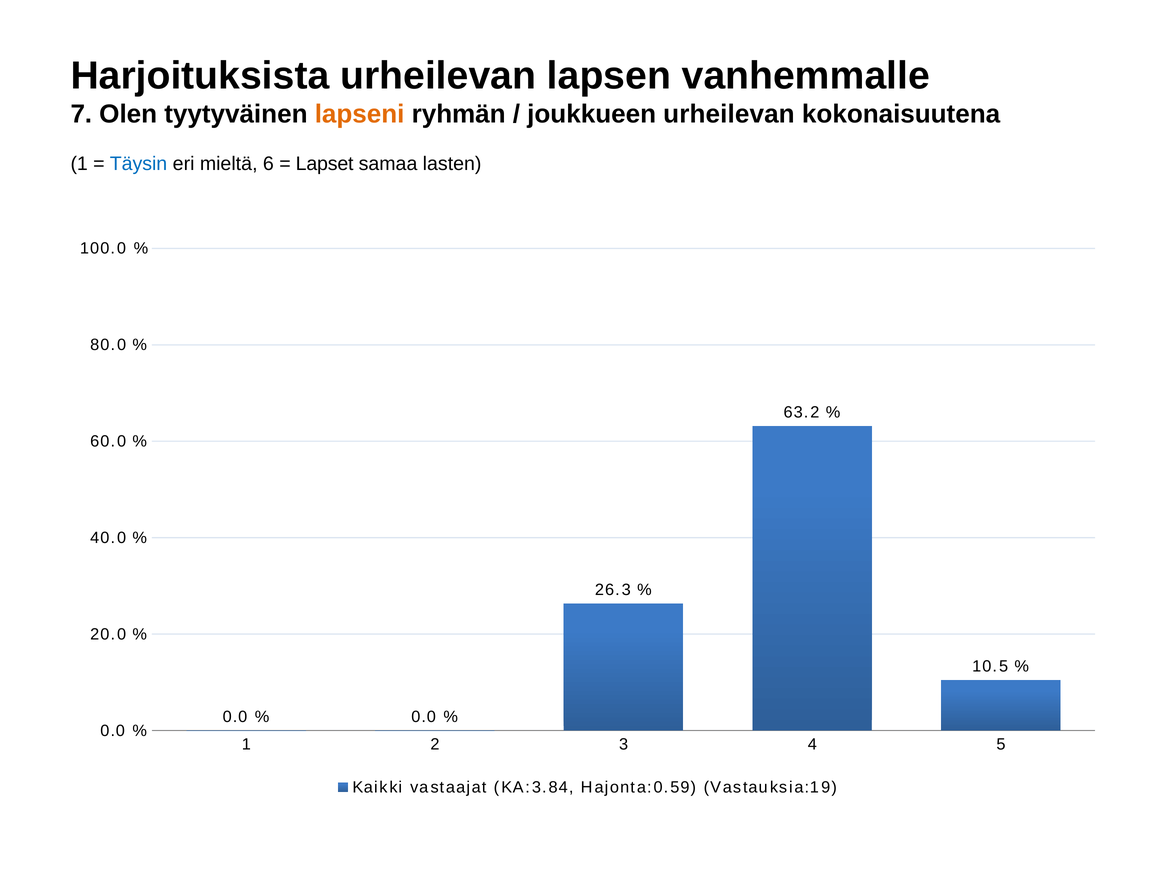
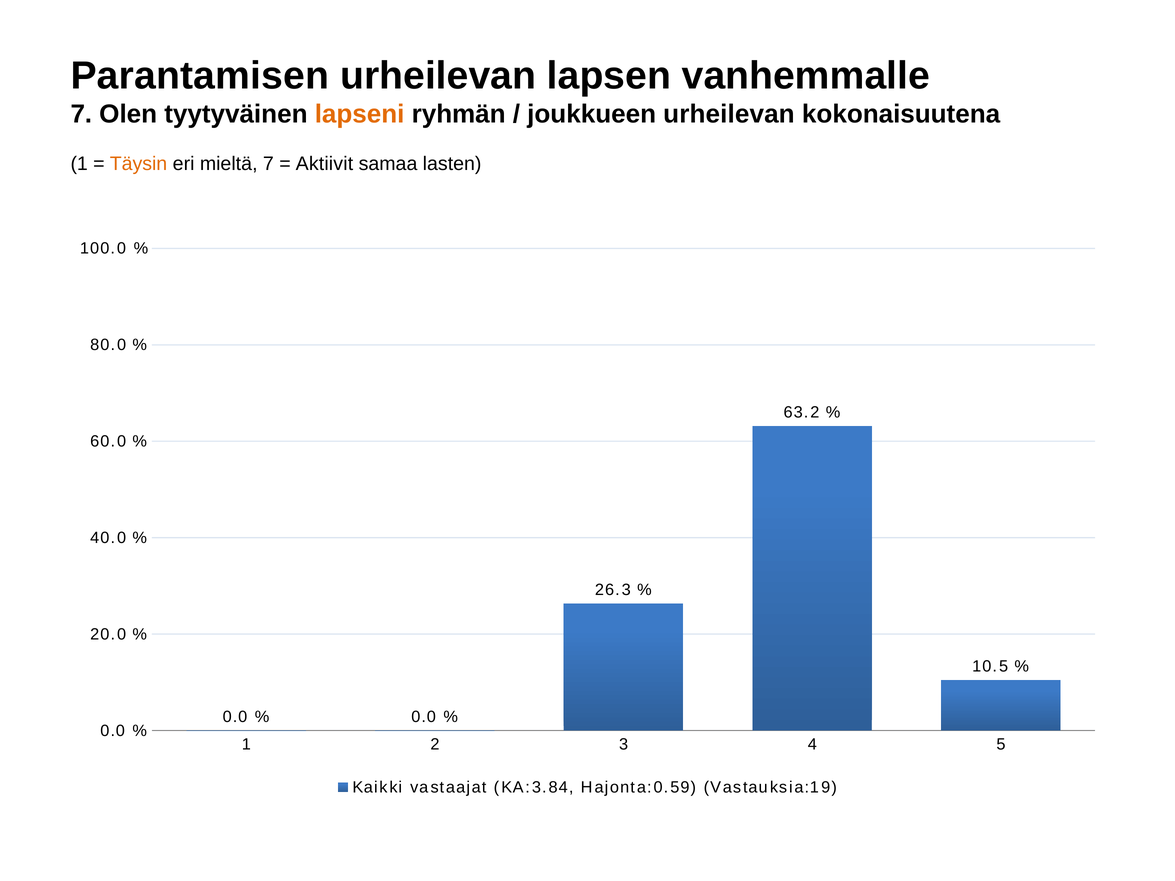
Harjoituksista: Harjoituksista -> Parantamisen
Täysin colour: blue -> orange
mieltä 6: 6 -> 7
Lapset: Lapset -> Aktiivit
